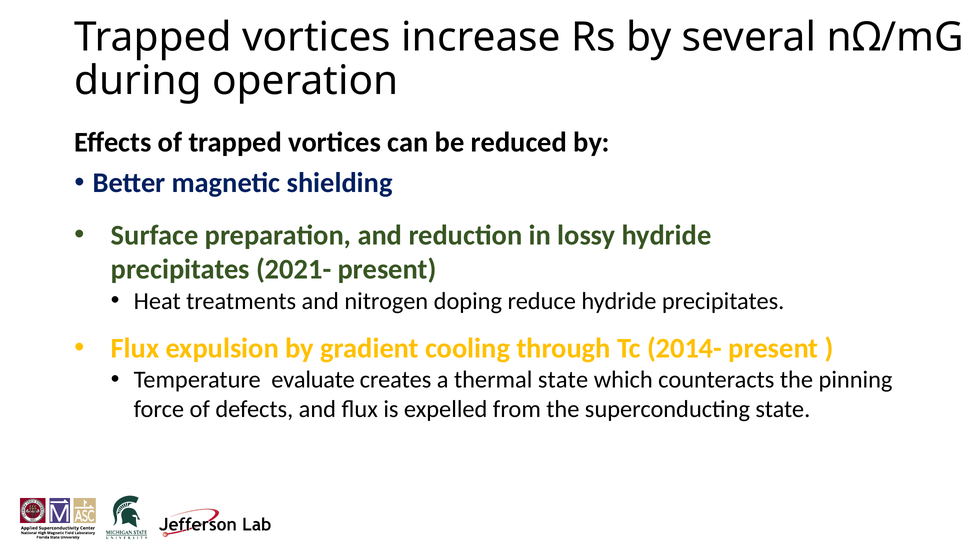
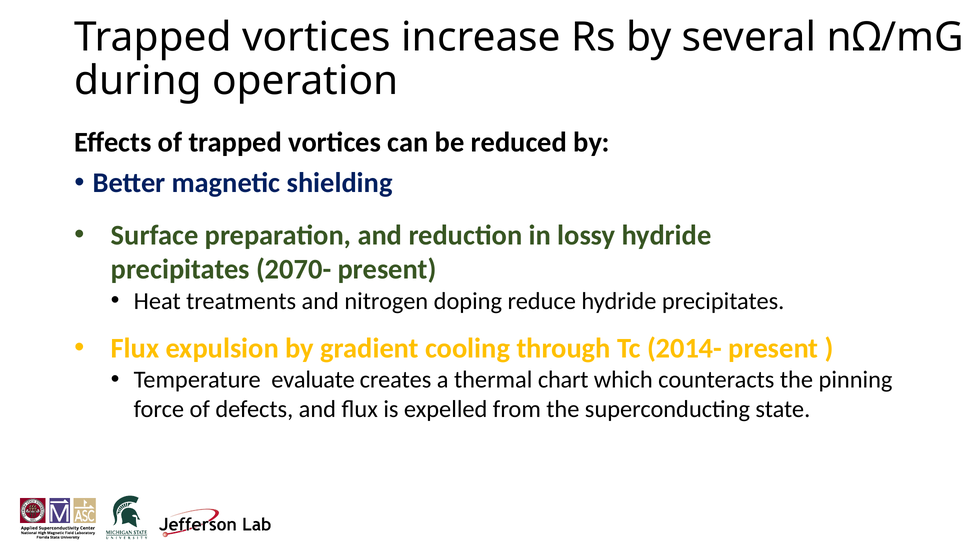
2021-: 2021- -> 2070-
thermal state: state -> chart
